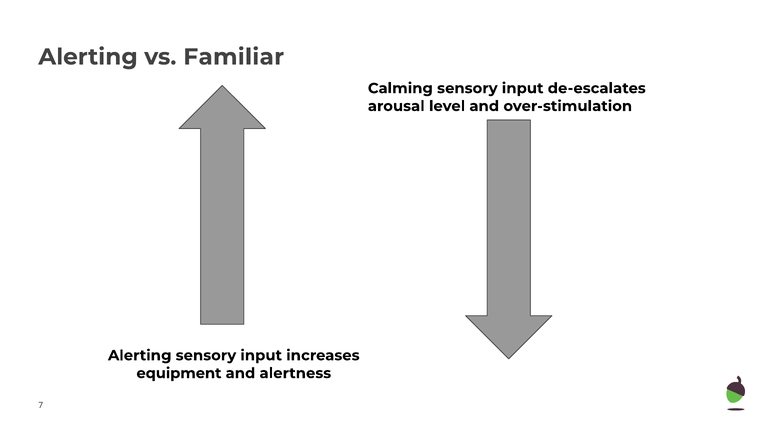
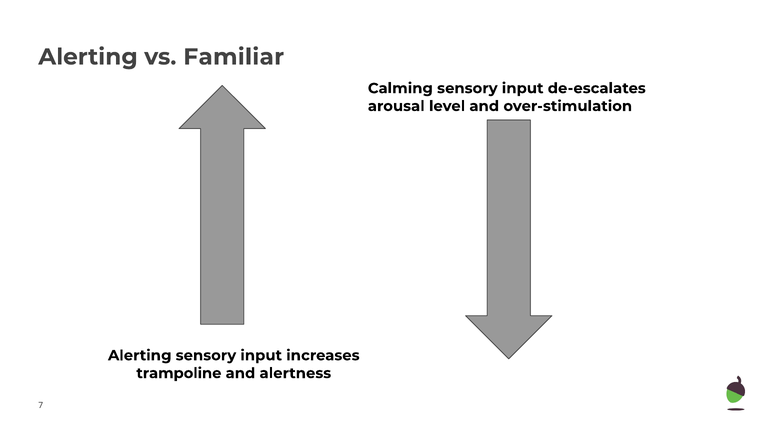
equipment: equipment -> trampoline
